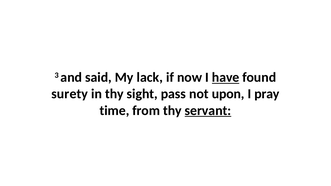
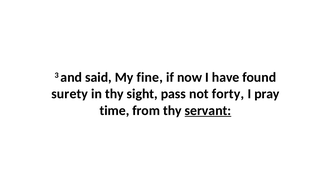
lack: lack -> fine
have underline: present -> none
upon: upon -> forty
